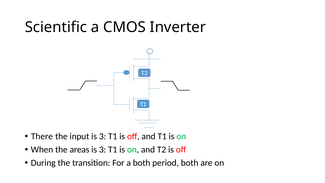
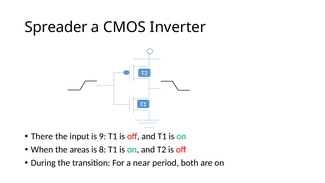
Scientific: Scientific -> Spreader
input is 3: 3 -> 9
3 at (103, 150): 3 -> 8
a both: both -> near
